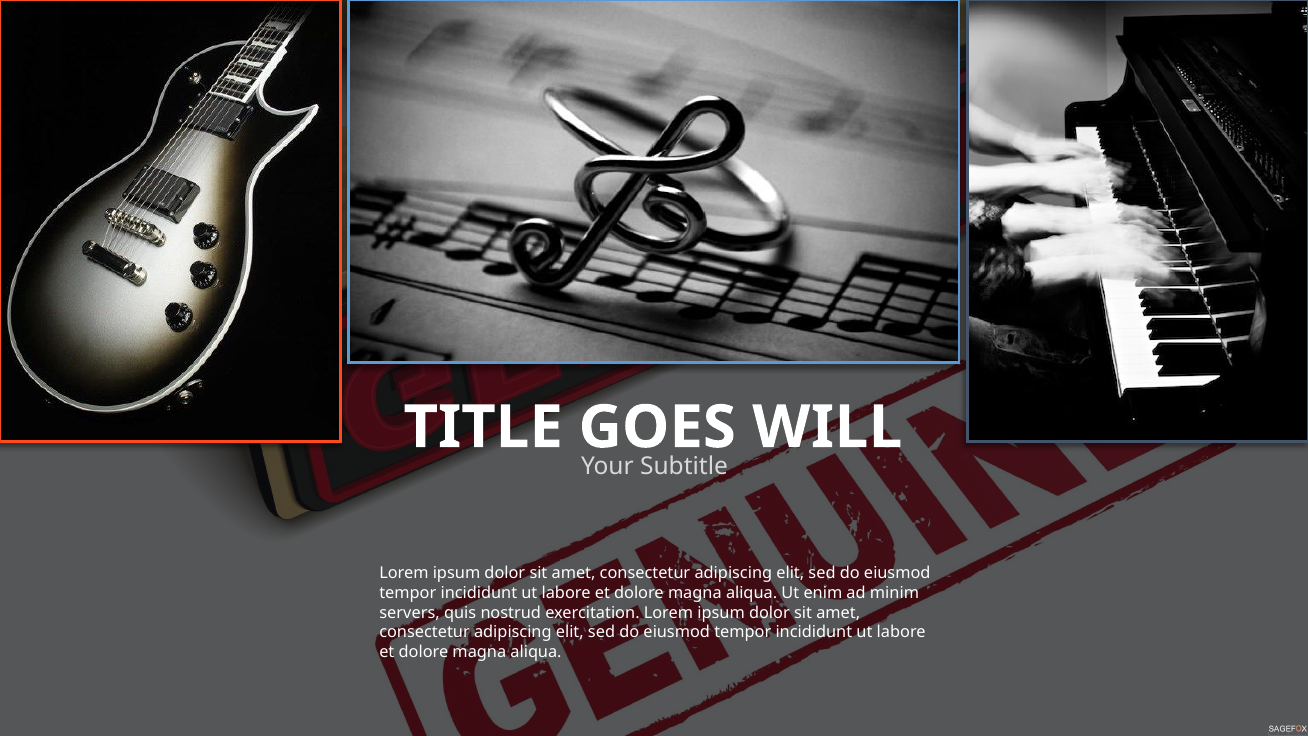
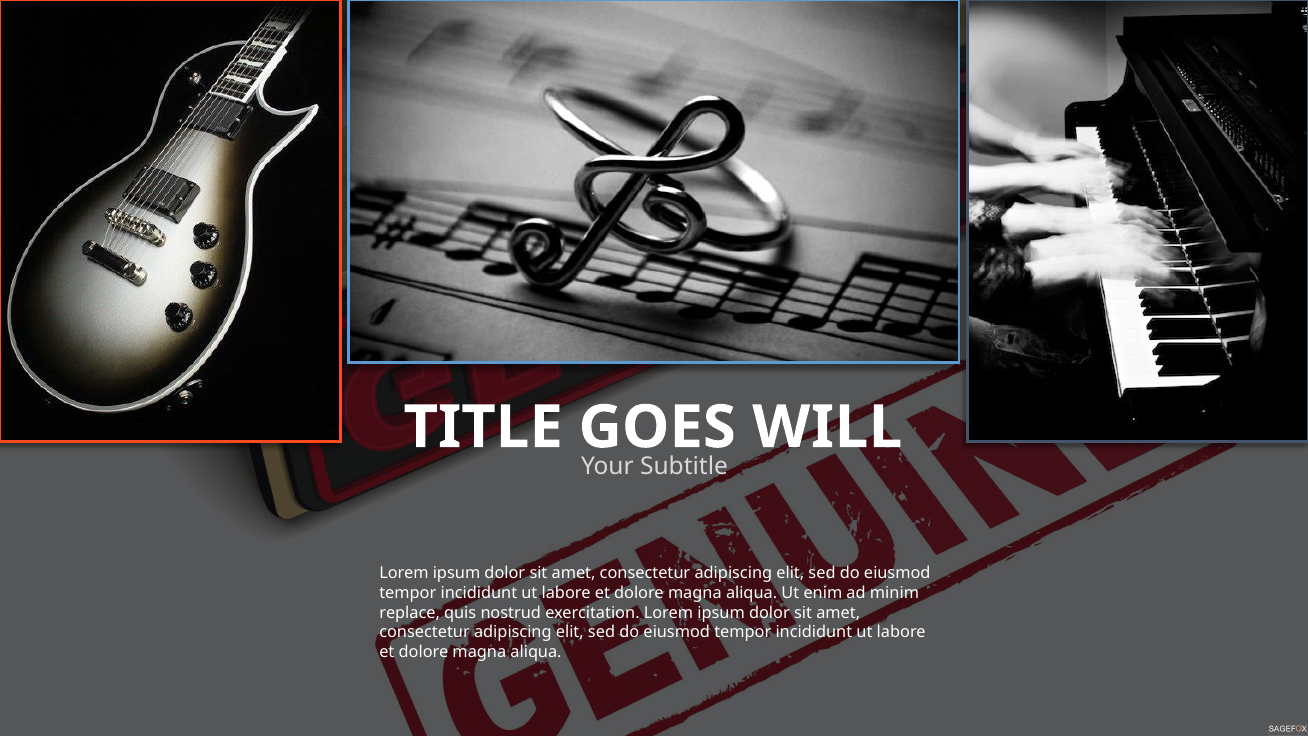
servers: servers -> replace
